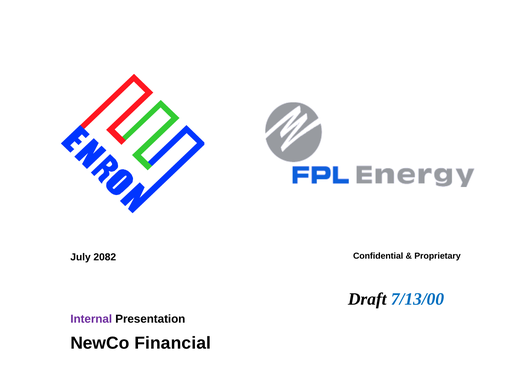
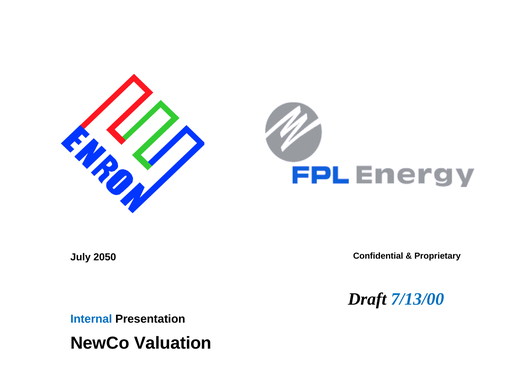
2082: 2082 -> 2050
Internal colour: purple -> blue
Financial: Financial -> Valuation
